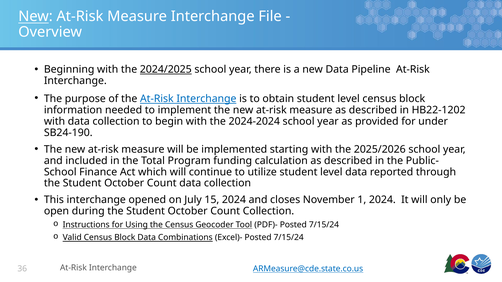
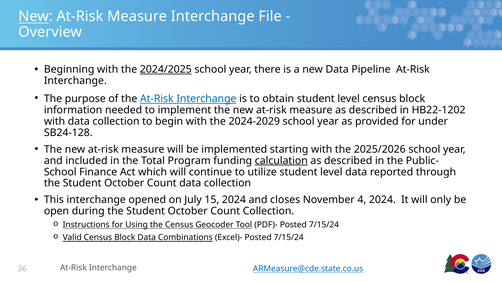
2024-2024: 2024-2024 -> 2024-2029
SB24-190: SB24-190 -> SB24-128
calculation underline: none -> present
1: 1 -> 4
